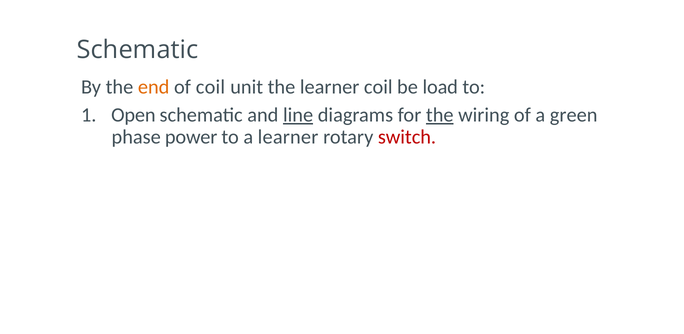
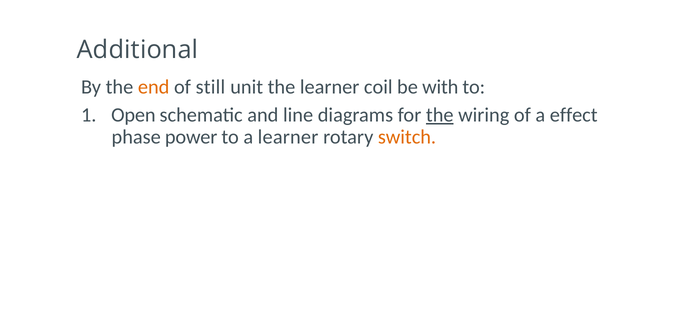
Schematic at (138, 50): Schematic -> Additional
of coil: coil -> still
load: load -> with
line underline: present -> none
green: green -> effect
switch colour: red -> orange
